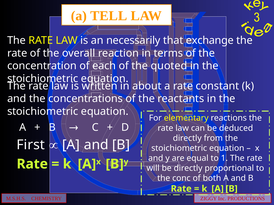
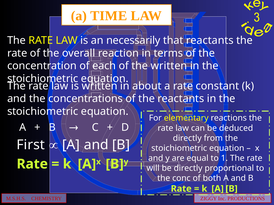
TELL: TELL -> TIME
that exchange: exchange -> reactants
the quoted: quoted -> written
